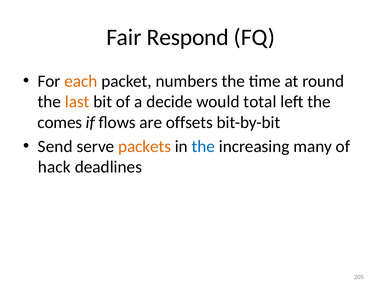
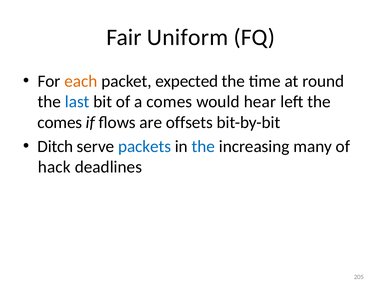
Respond: Respond -> Uniform
numbers: numbers -> expected
last colour: orange -> blue
a decide: decide -> comes
total: total -> hear
Send: Send -> Ditch
packets colour: orange -> blue
